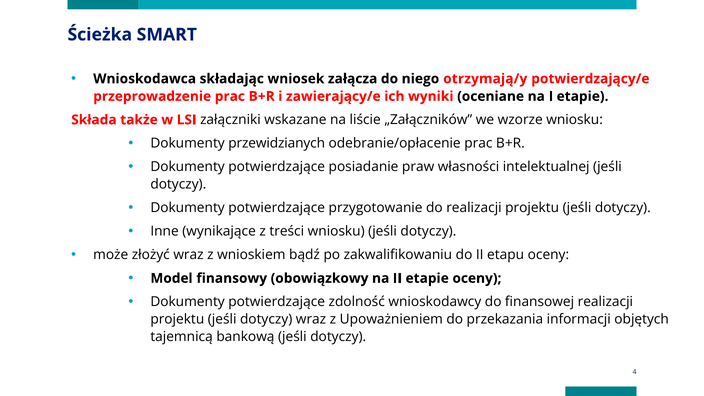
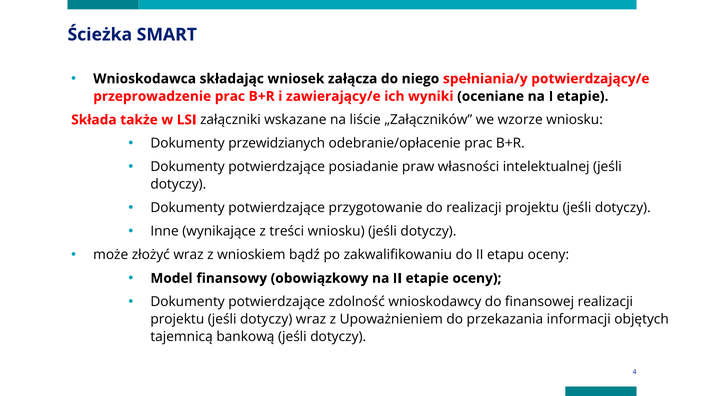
otrzymają/y: otrzymają/y -> spełniania/y
